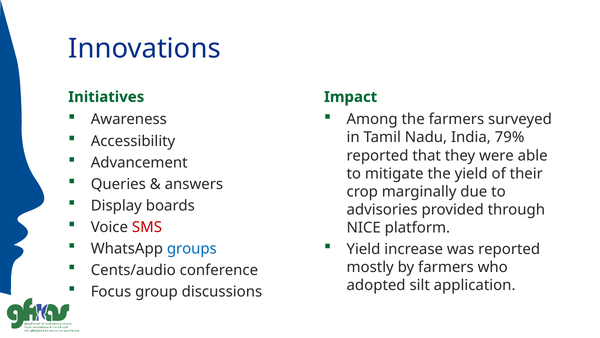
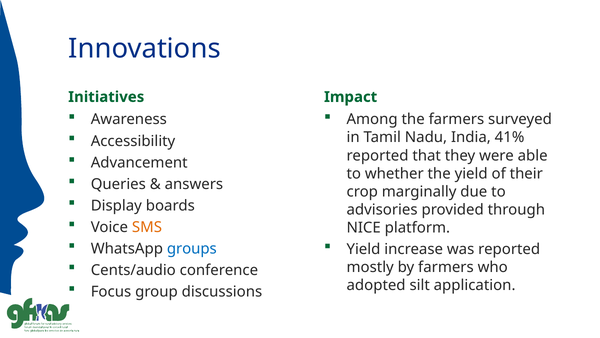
79%: 79% -> 41%
mitigate: mitigate -> whether
SMS colour: red -> orange
